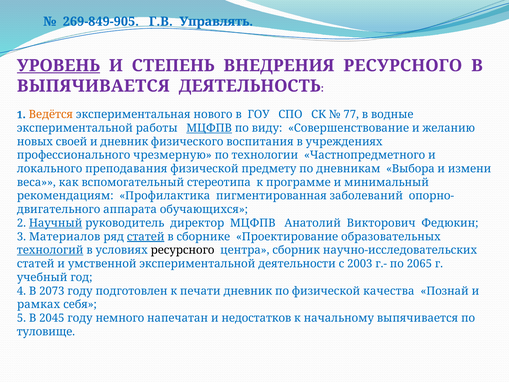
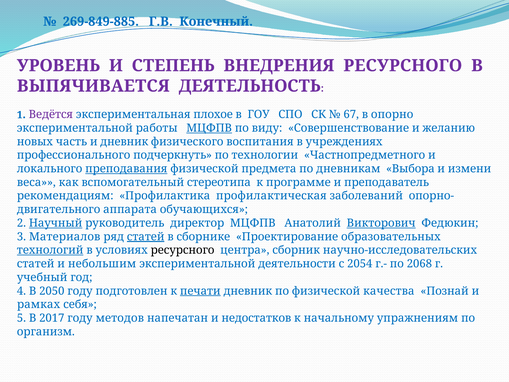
269-849-905: 269-849-905 -> 269-849-885
Управлять: Управлять -> Конечный
УРОВЕНЬ underline: present -> none
Ведётся colour: orange -> purple
нового: нового -> плохое
77: 77 -> 67
водные: водные -> опорно
своей: своей -> часть
чрезмерную: чрезмерную -> подчеркнуть
преподавания underline: none -> present
предмету: предмету -> предмета
минимальный: минимальный -> преподаватель
пигментированная: пигментированная -> профилактическая
Викторович underline: none -> present
умственной: умственной -> небольшим
2003: 2003 -> 2054
2065: 2065 -> 2068
2073: 2073 -> 2050
печати underline: none -> present
2045: 2045 -> 2017
немного: немного -> методов
начальному выпячивается: выпячивается -> упражнениям
туловище: туловище -> организм
